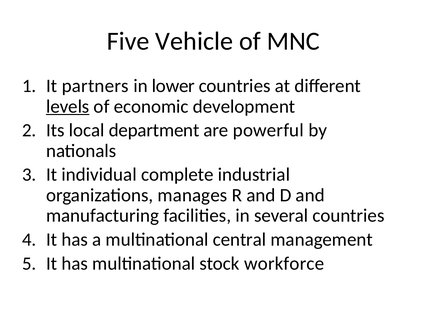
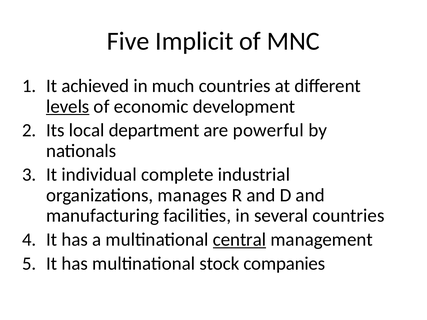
Vehicle: Vehicle -> Implicit
partners: partners -> achieved
lower: lower -> much
central underline: none -> present
workforce: workforce -> companies
